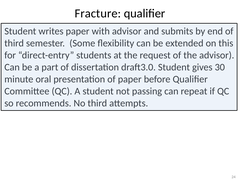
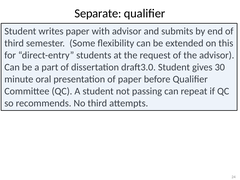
Fracture: Fracture -> Separate
